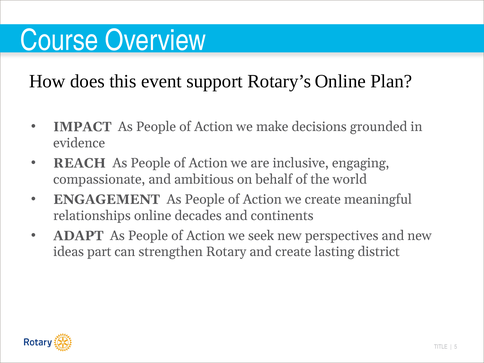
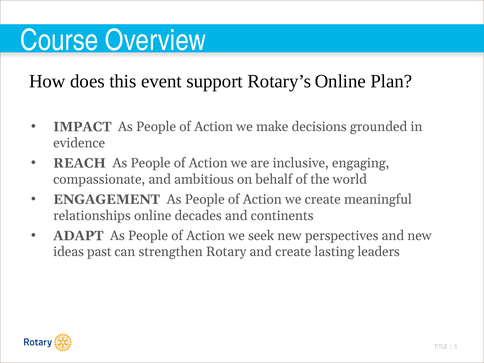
part: part -> past
district: district -> leaders
